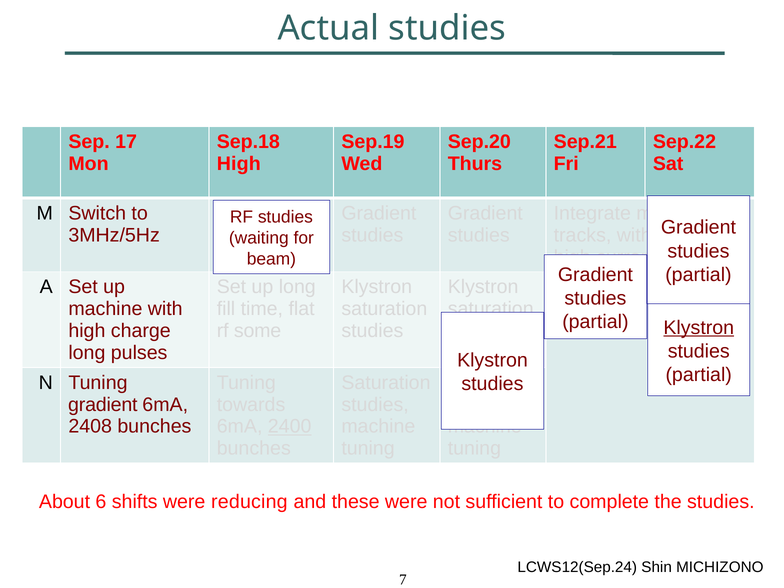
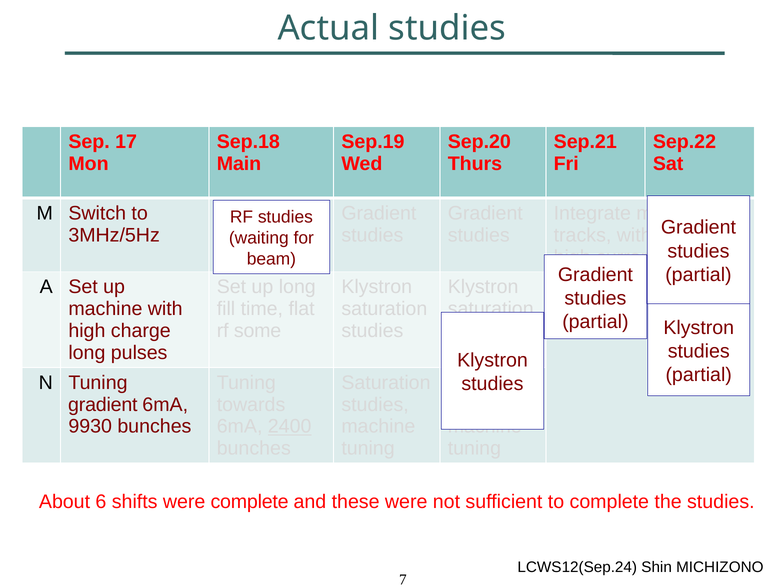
High at (239, 164): High -> Main
Klystron at (699, 328) underline: present -> none
2408: 2408 -> 9930
were reducing: reducing -> complete
